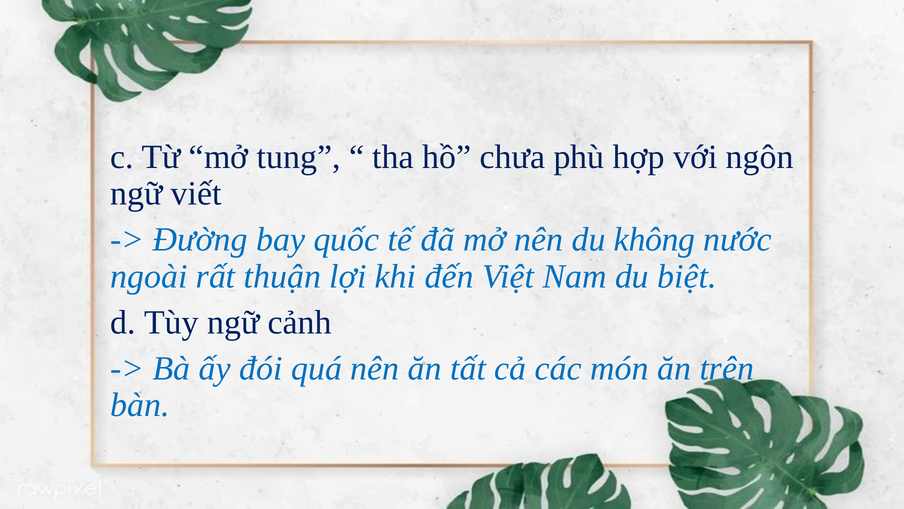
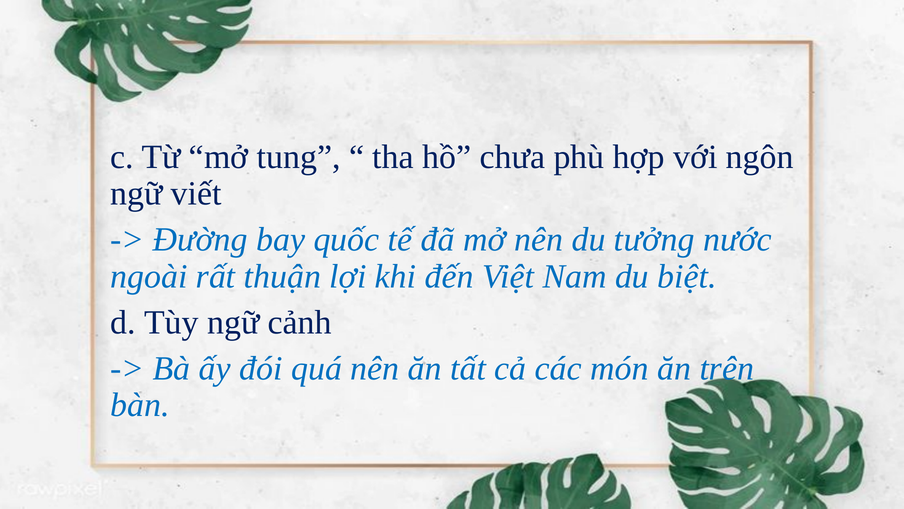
không: không -> tưởng
